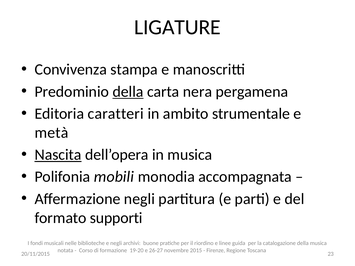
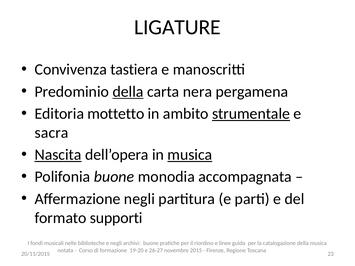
stampa: stampa -> tastiera
caratteri: caratteri -> mottetto
strumentale underline: none -> present
metà: metà -> sacra
musica at (190, 155) underline: none -> present
Polifonia mobili: mobili -> buone
